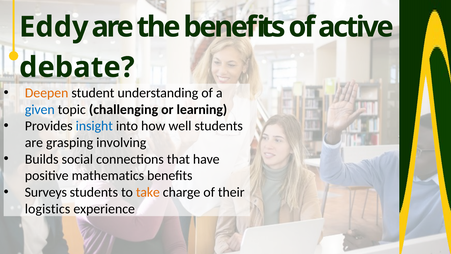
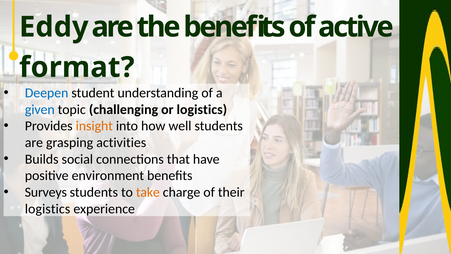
debate: debate -> format
Deepen colour: orange -> blue
or learning: learning -> logistics
insight colour: blue -> orange
involving: involving -> activities
mathematics: mathematics -> environment
